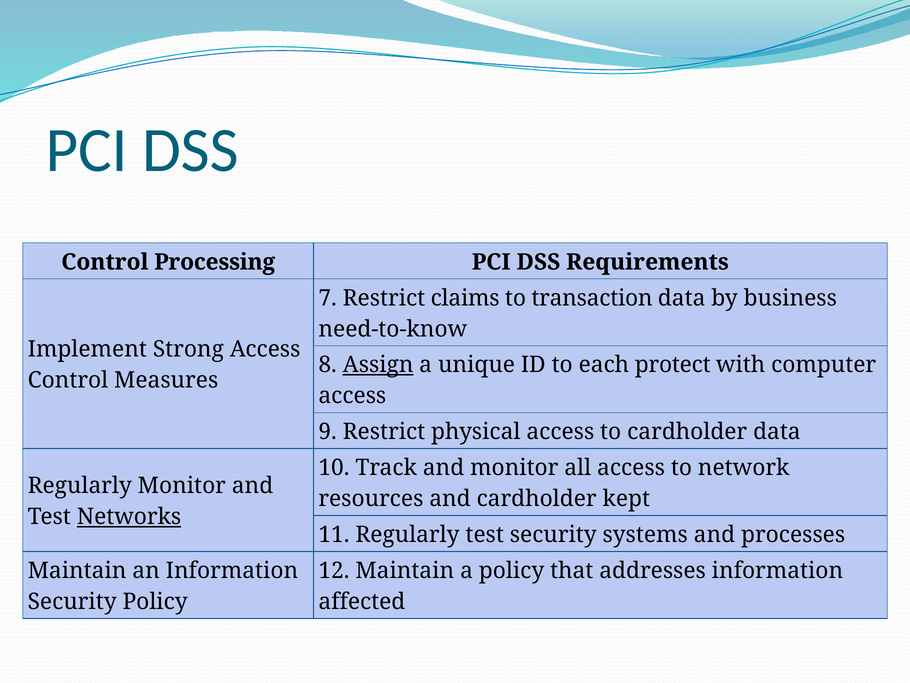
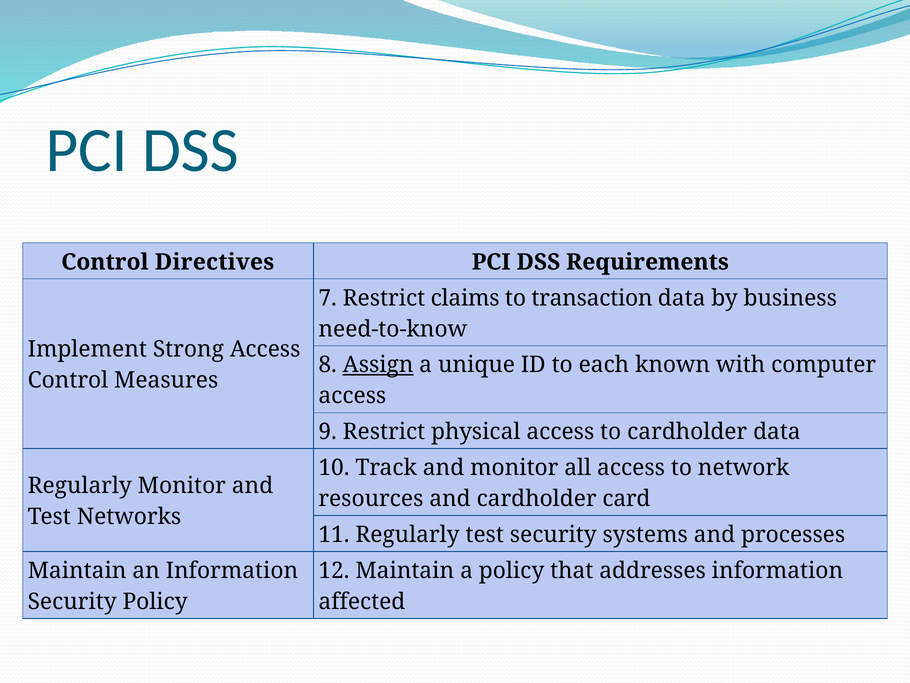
Processing: Processing -> Directives
protect: protect -> known
kept: kept -> card
Networks underline: present -> none
